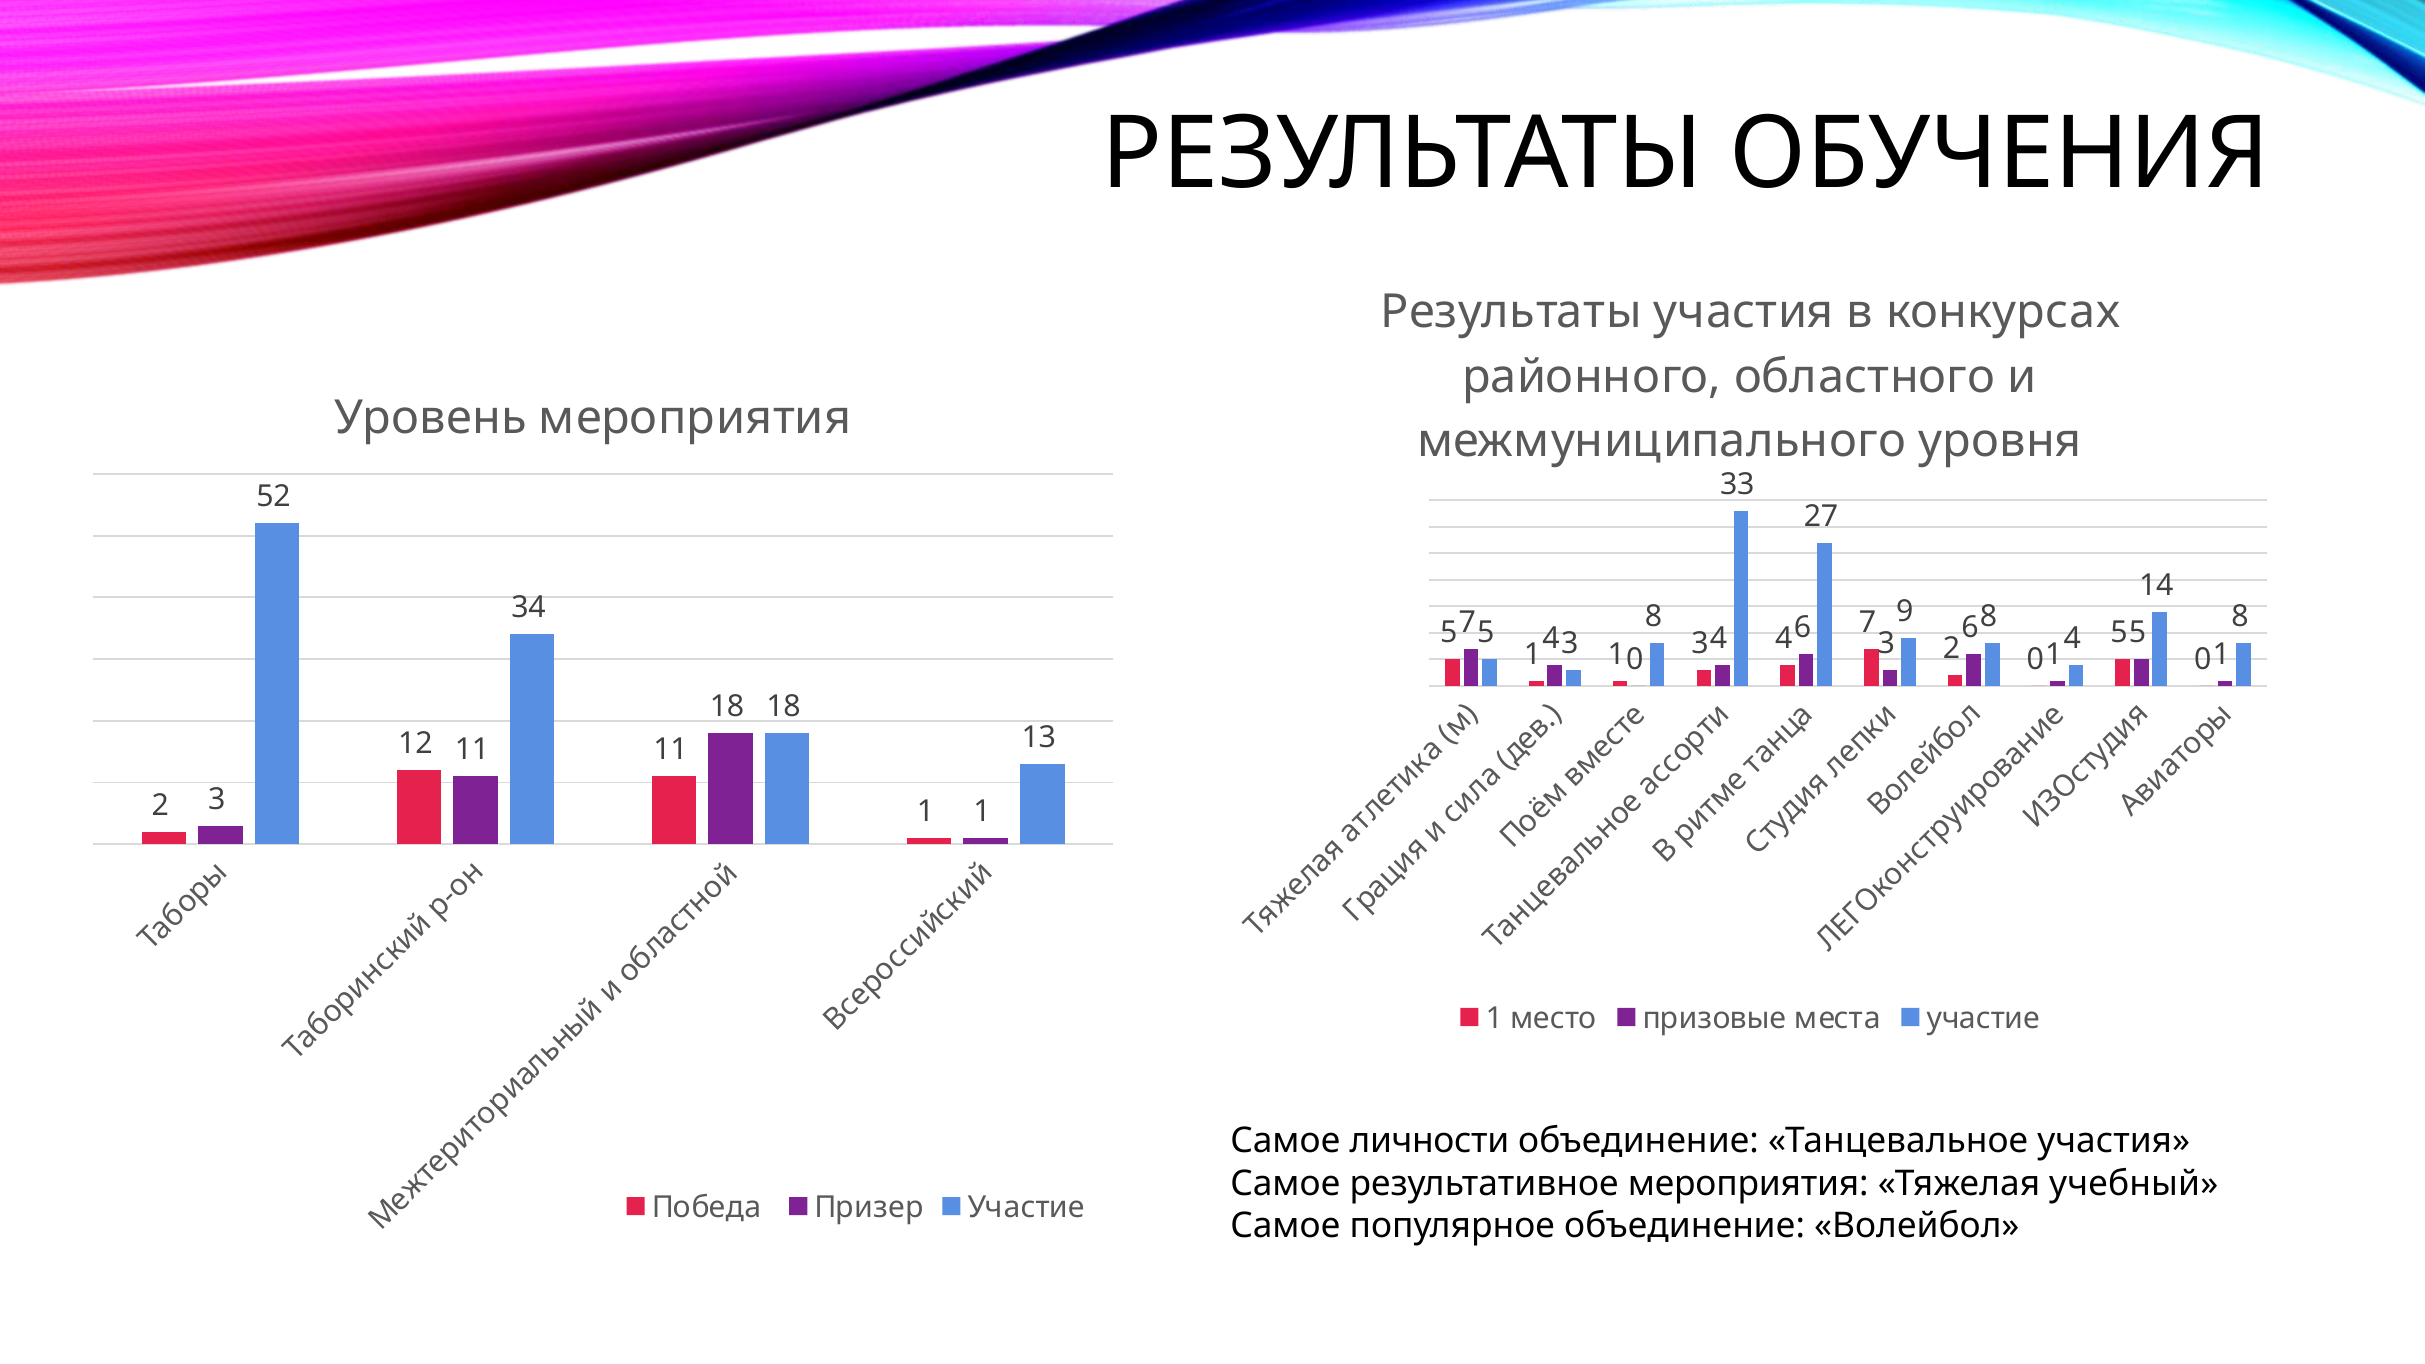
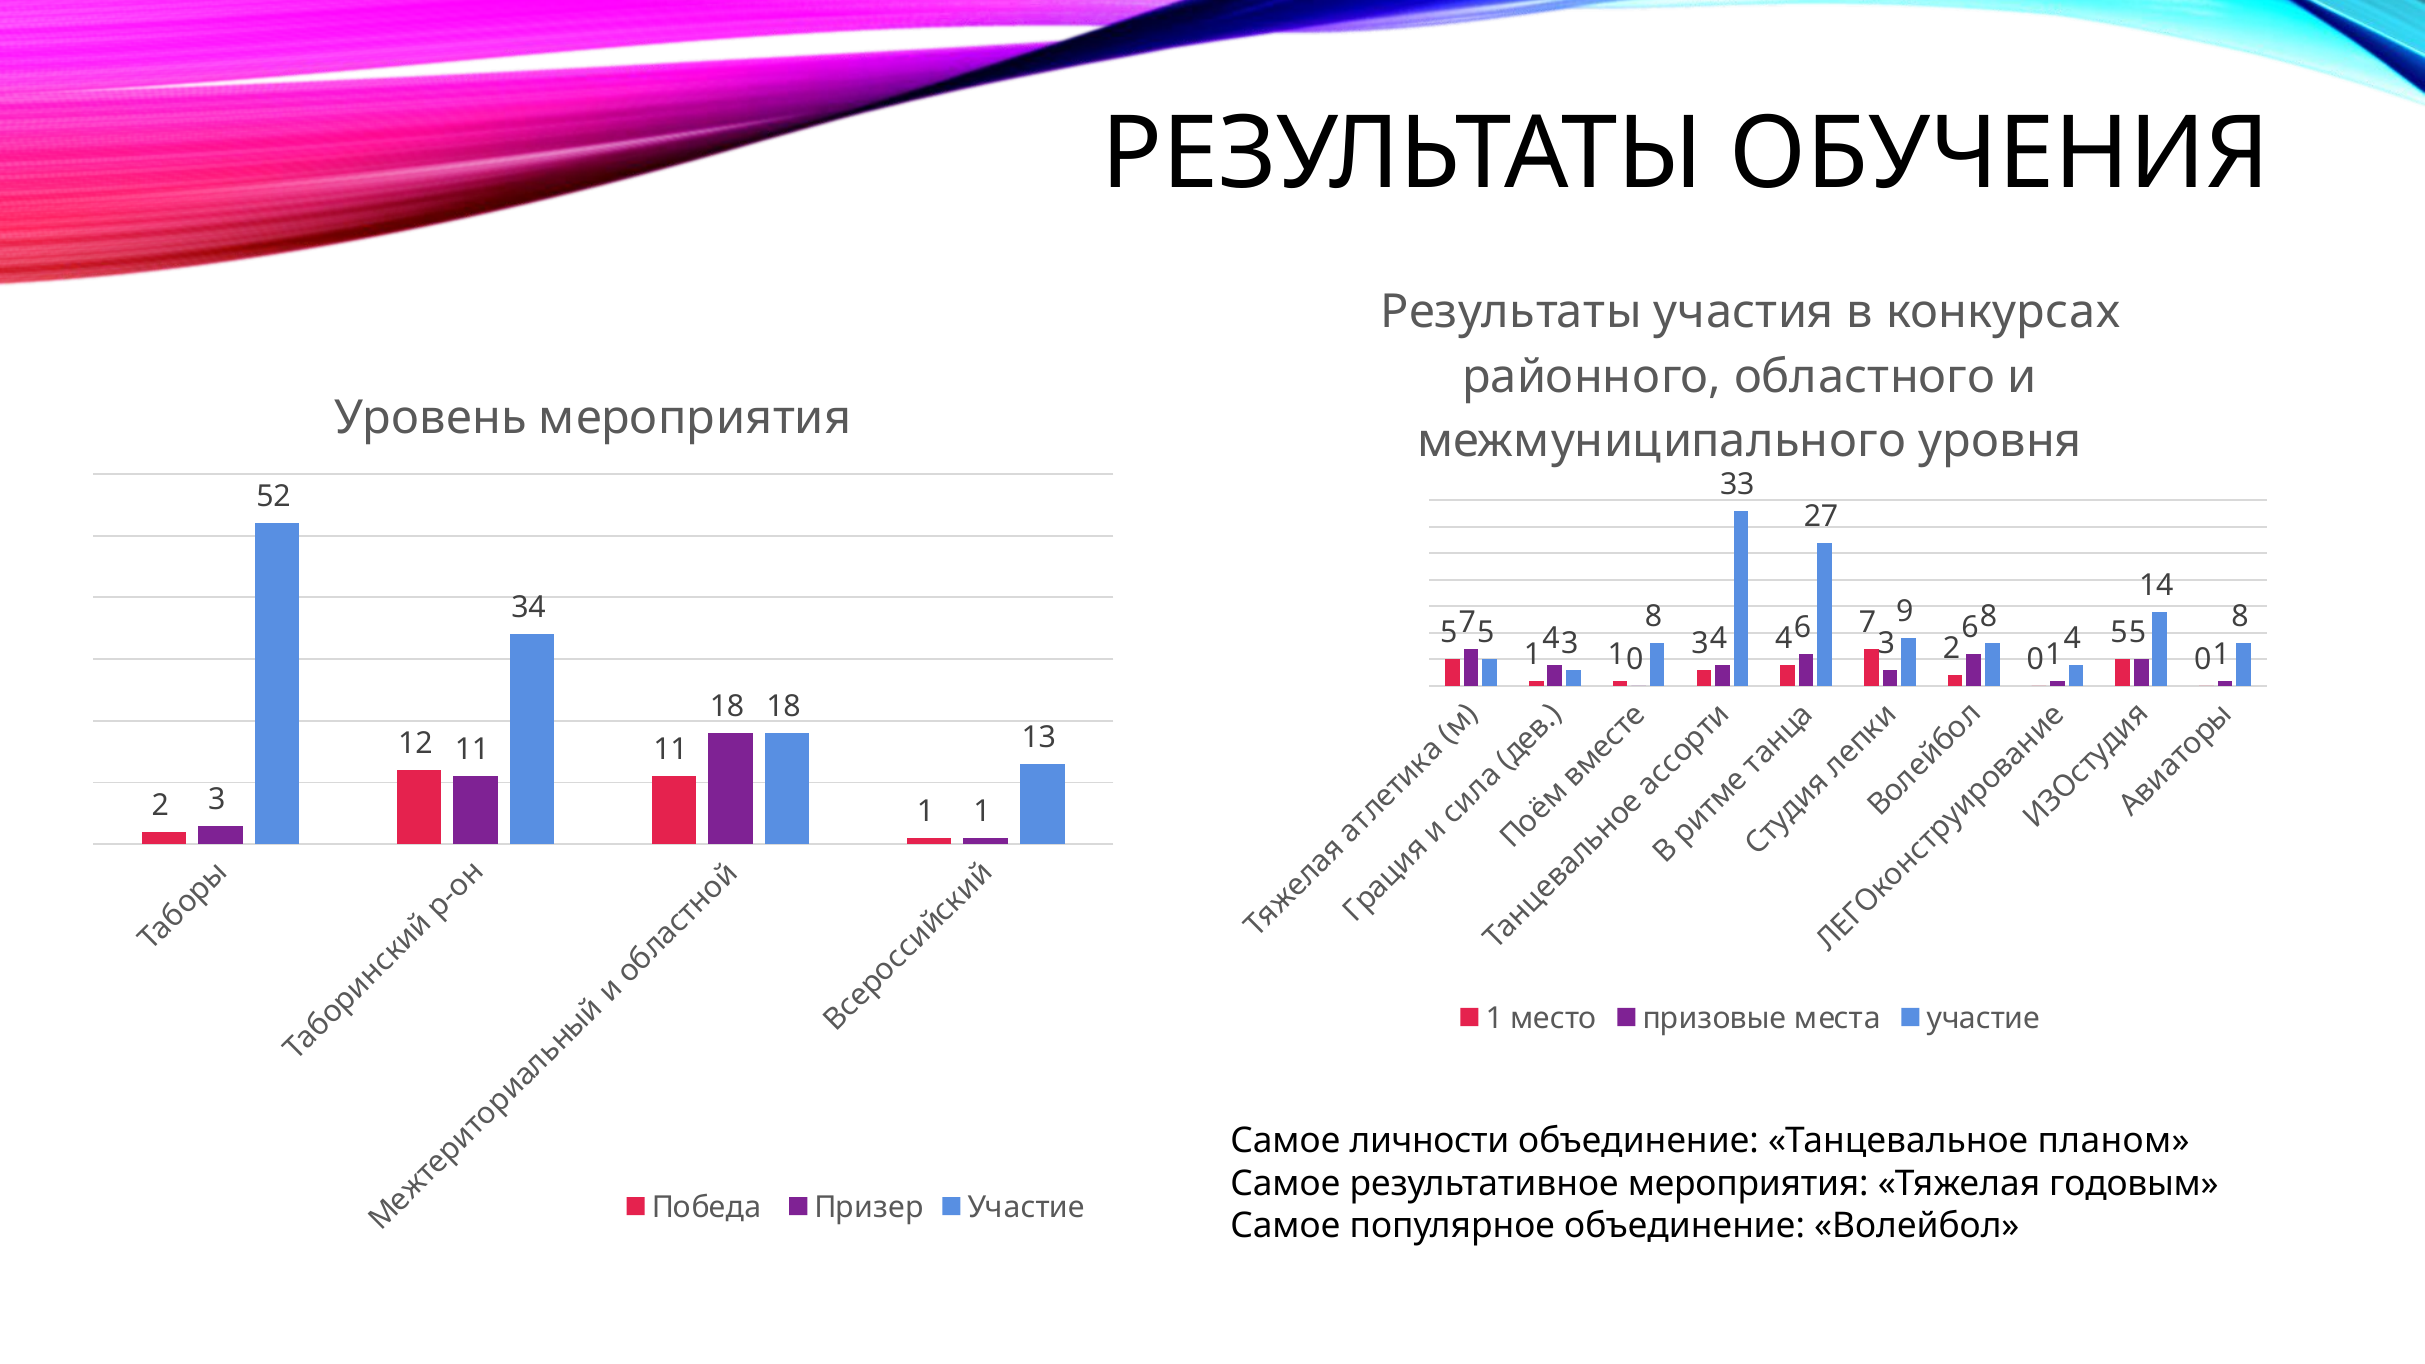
Танцевальное участия: участия -> планом
учебный: учебный -> годовым
